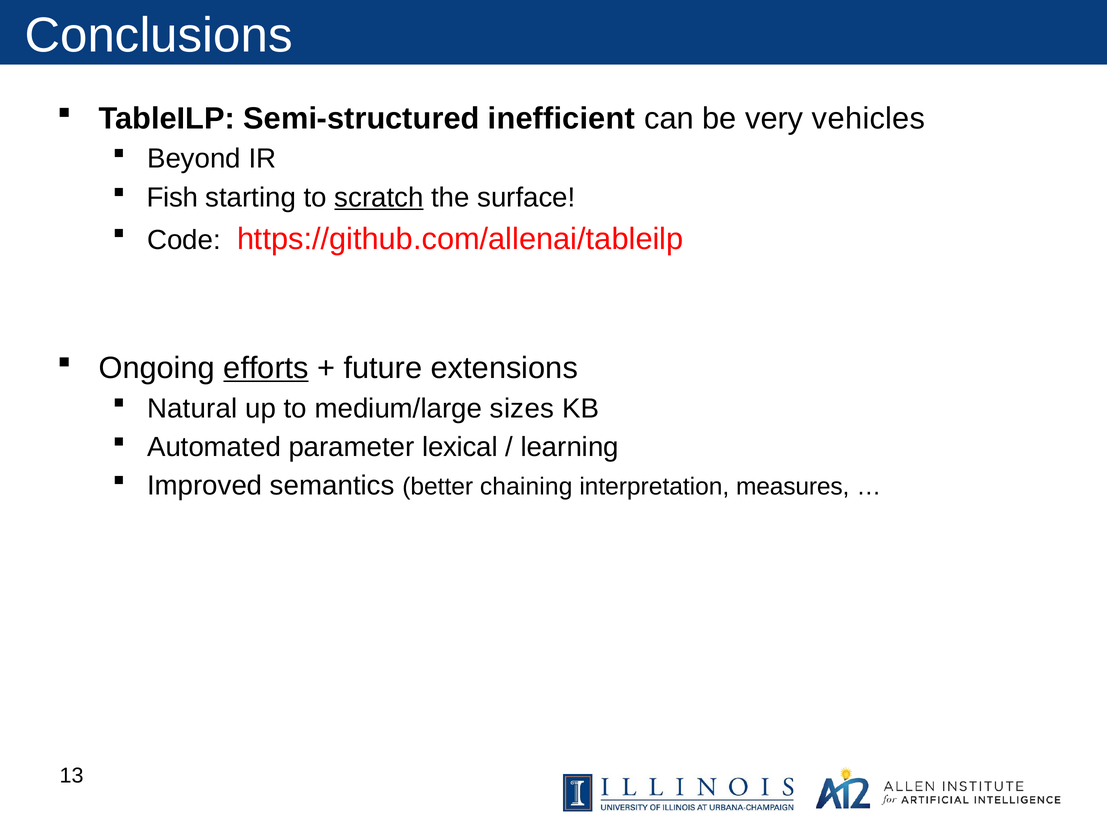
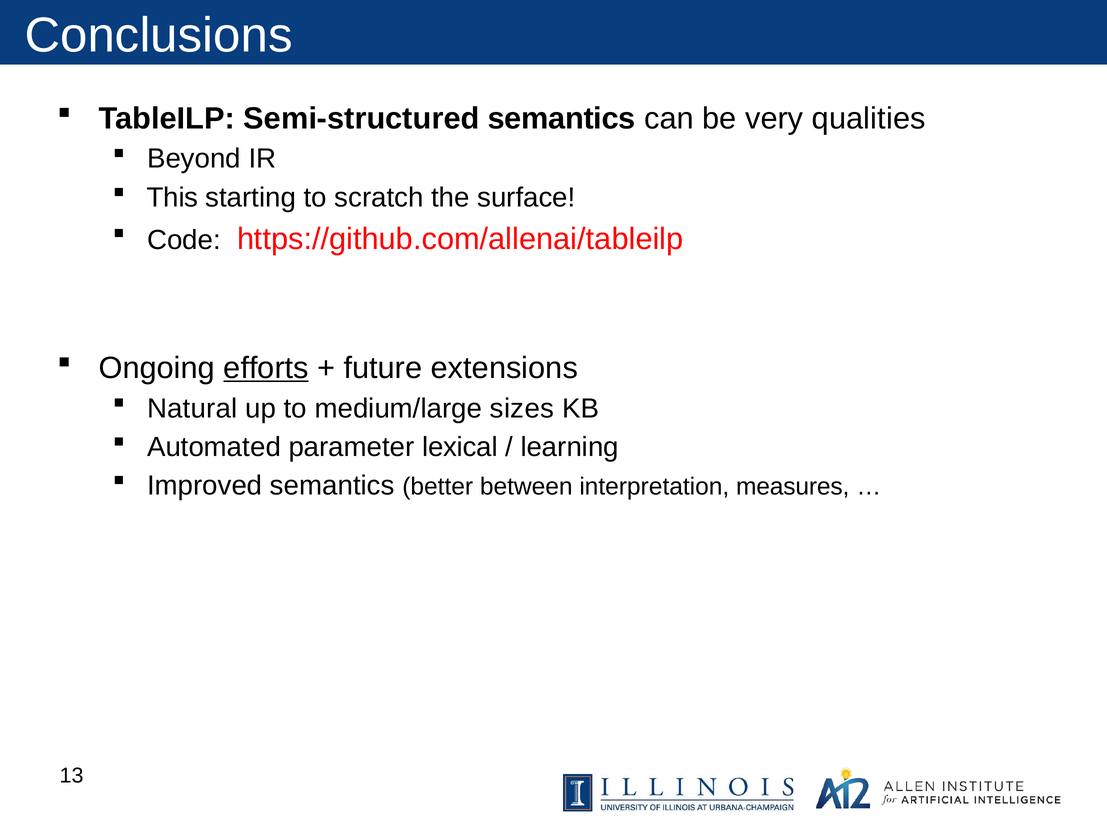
Semi-structured inefficient: inefficient -> semantics
vehicles: vehicles -> qualities
Fish: Fish -> This
scratch underline: present -> none
chaining: chaining -> between
